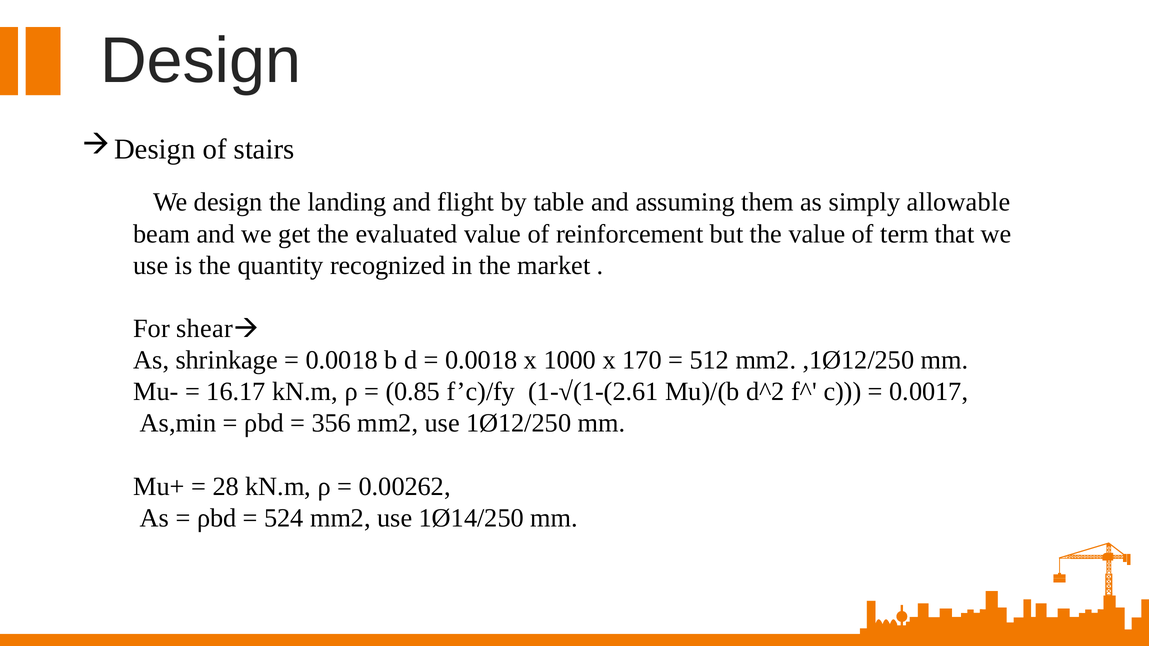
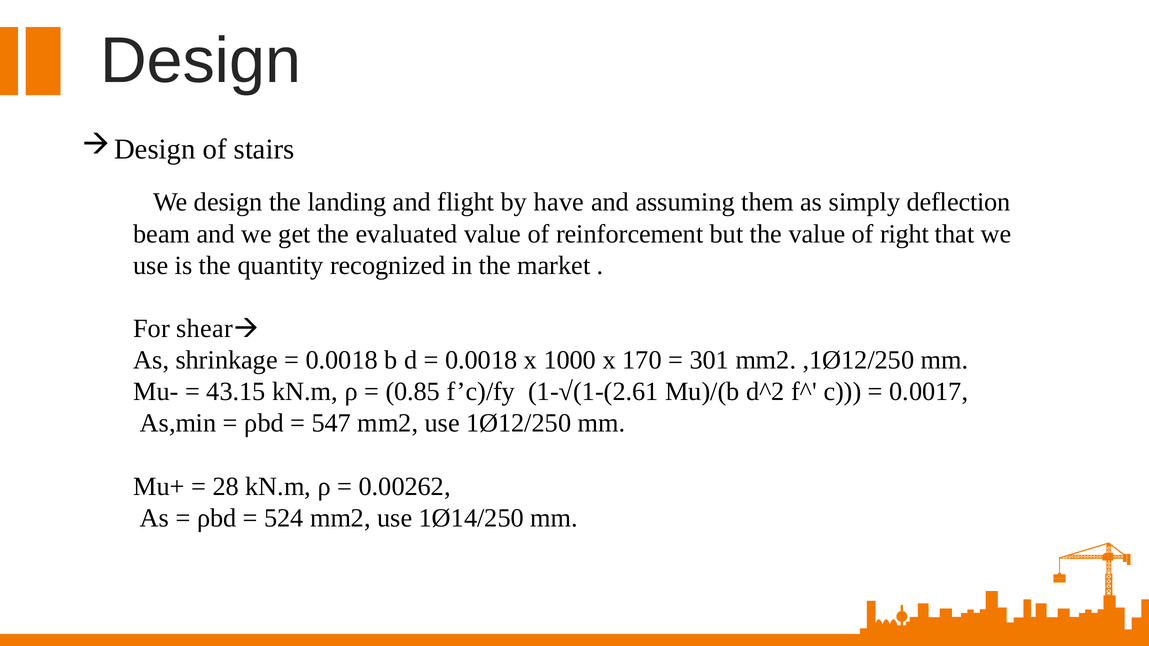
table: table -> have
allowable: allowable -> deflection
term: term -> right
512: 512 -> 301
16.17: 16.17 -> 43.15
356: 356 -> 547
